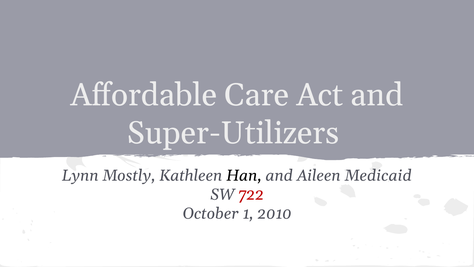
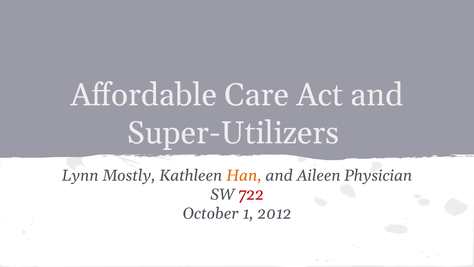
Han colour: black -> orange
Medicaid: Medicaid -> Physician
2010: 2010 -> 2012
